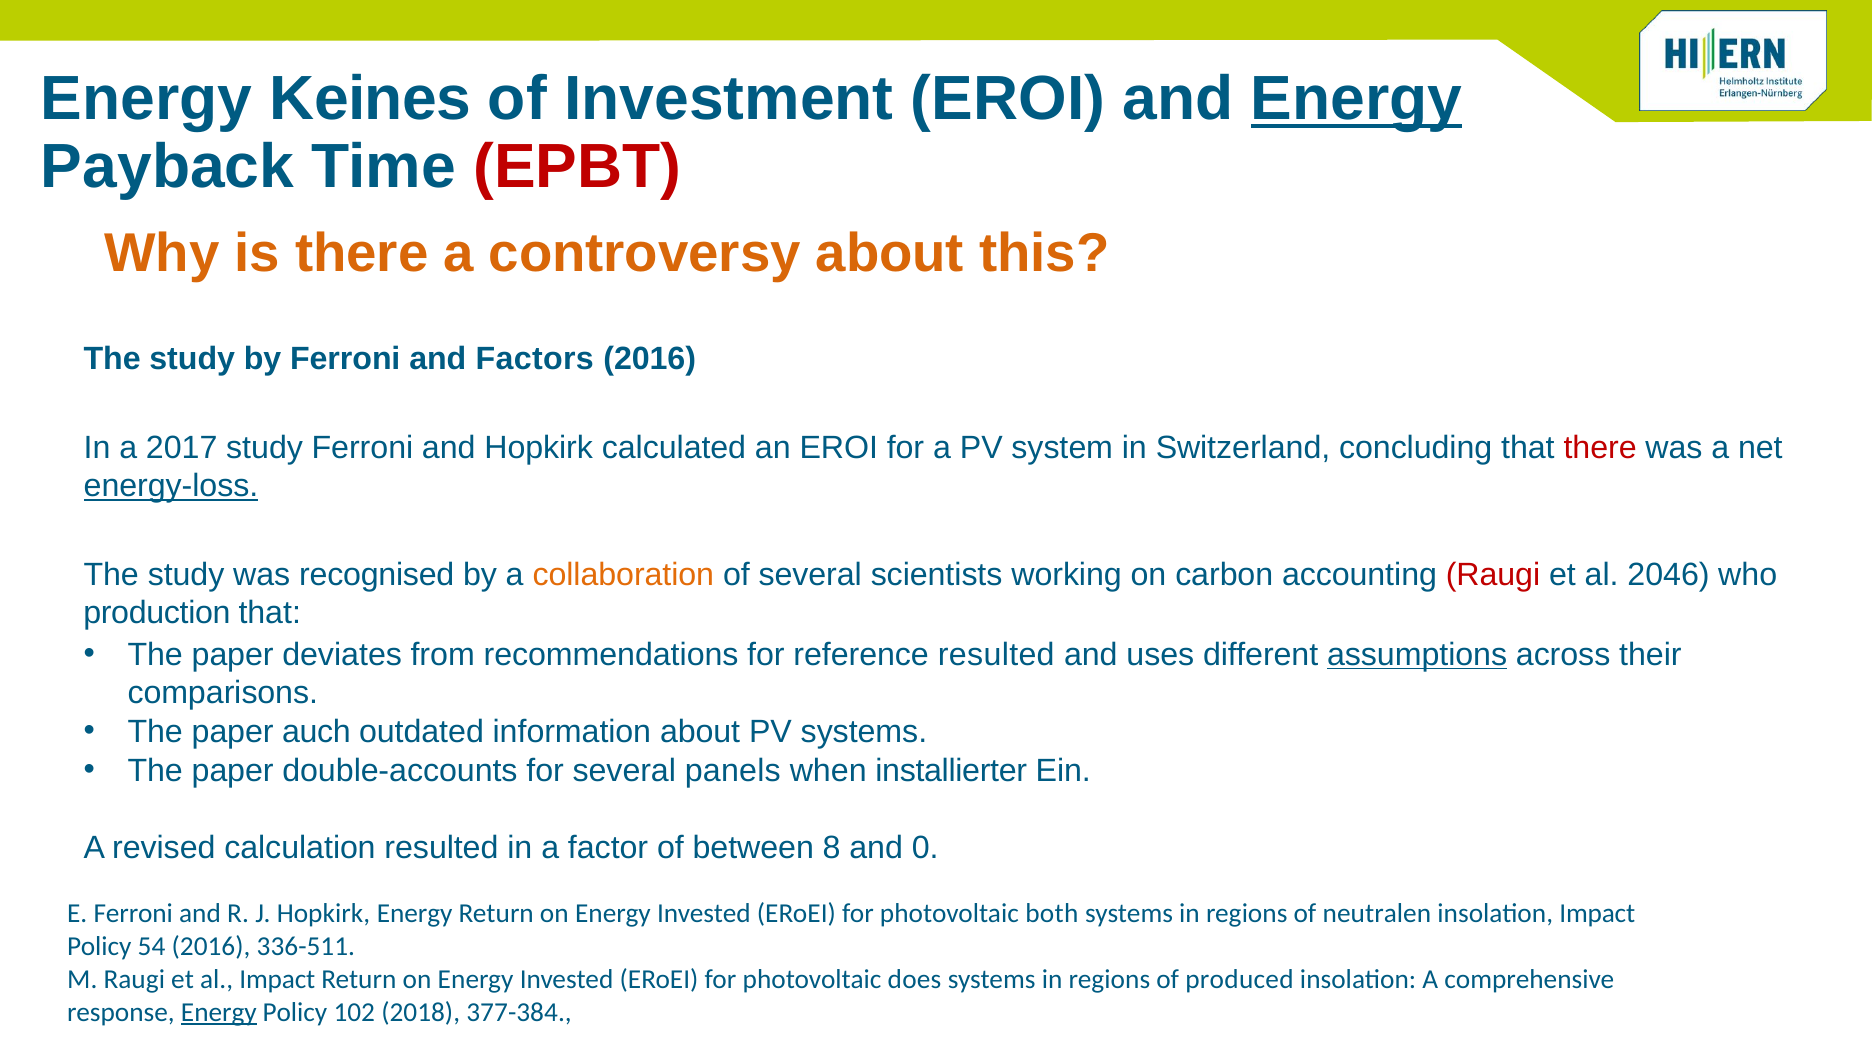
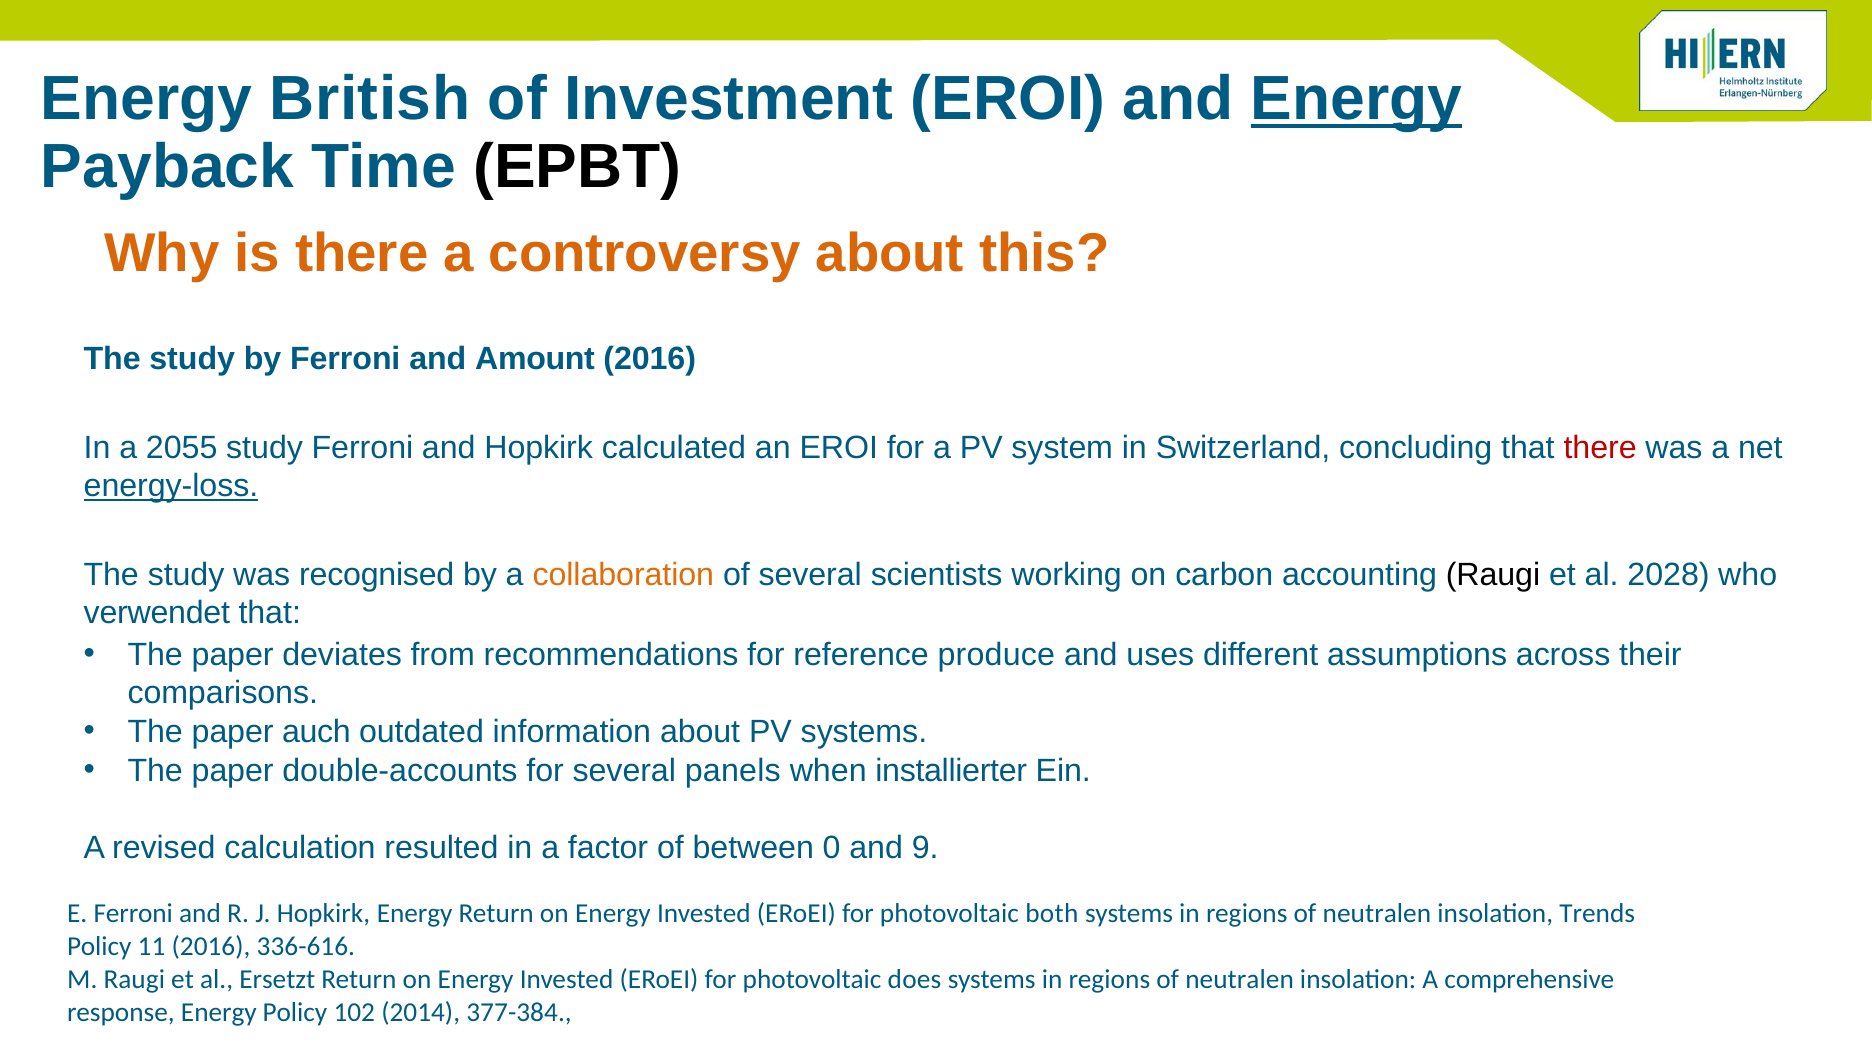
Keines: Keines -> British
EPBT colour: red -> black
Factors: Factors -> Amount
2017: 2017 -> 2055
Raugi at (1493, 575) colour: red -> black
2046: 2046 -> 2028
production: production -> verwendet
reference resulted: resulted -> produce
assumptions underline: present -> none
8: 8 -> 0
0: 0 -> 9
insolation Impact: Impact -> Trends
54: 54 -> 11
336-511: 336-511 -> 336-616
al Impact: Impact -> Ersetzt
produced at (1239, 979): produced -> neutralen
Energy at (219, 1012) underline: present -> none
2018: 2018 -> 2014
